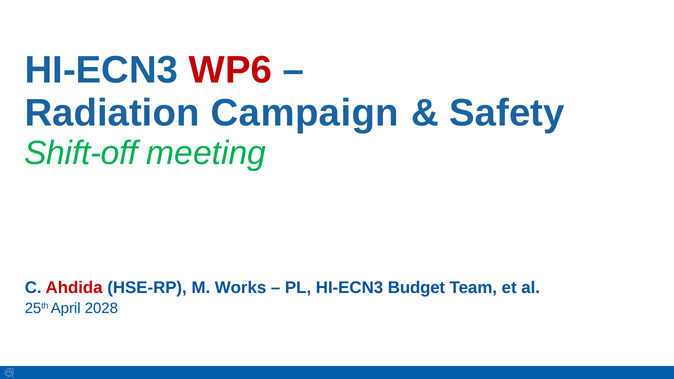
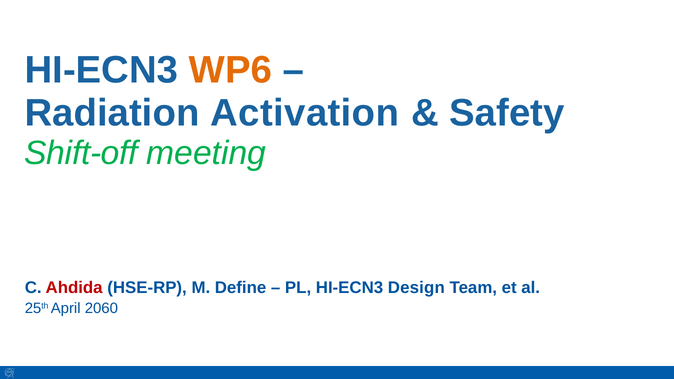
WP6 colour: red -> orange
Campaign: Campaign -> Activation
Works: Works -> Define
Budget: Budget -> Design
2028: 2028 -> 2060
